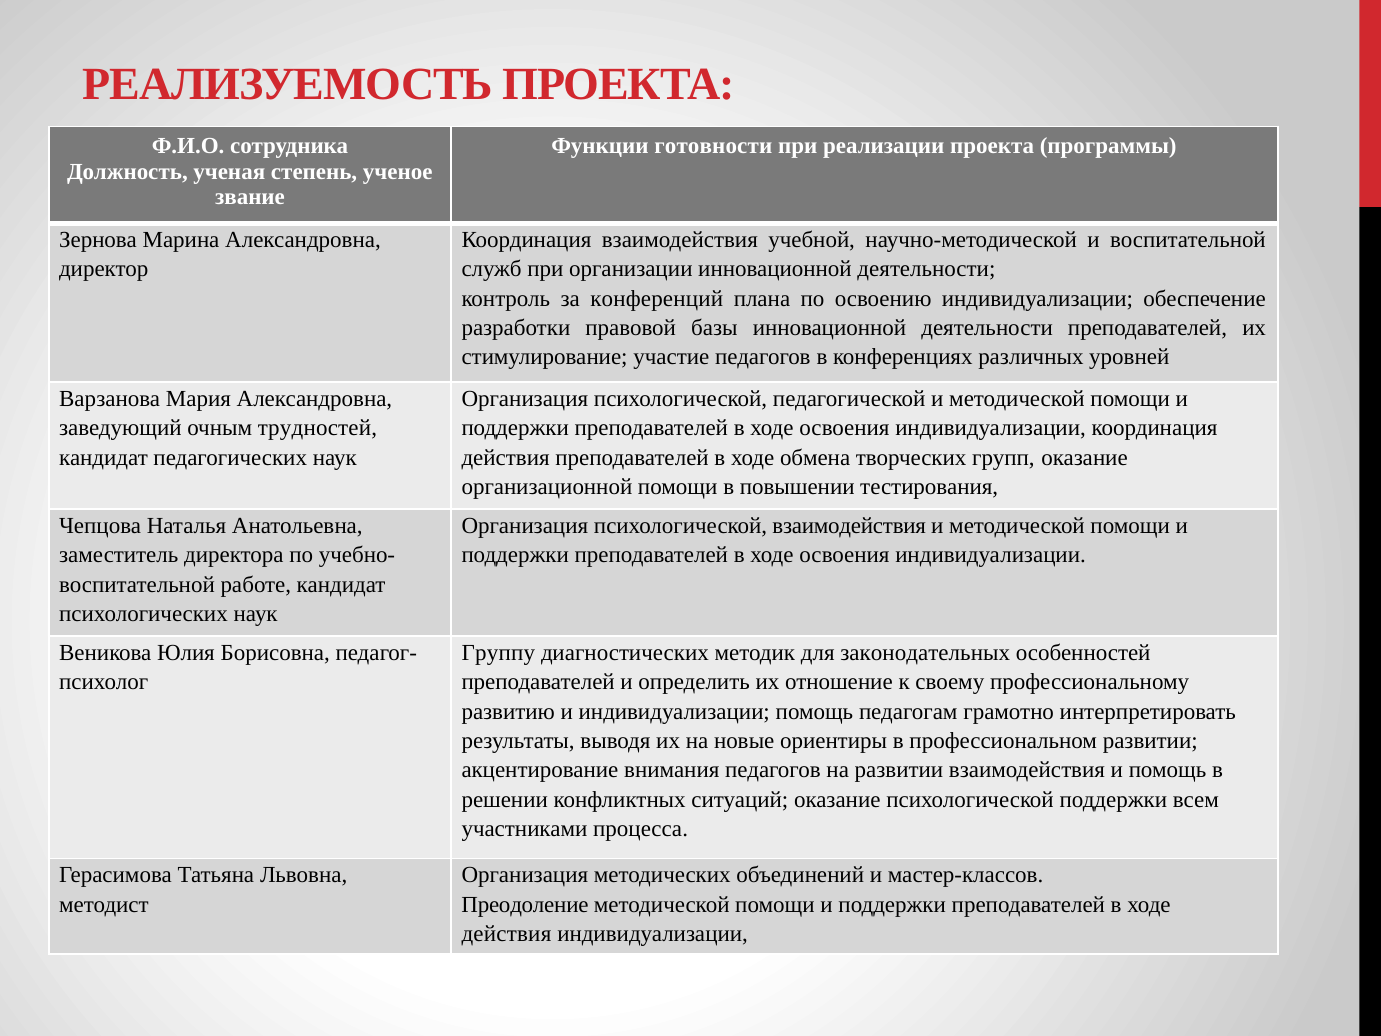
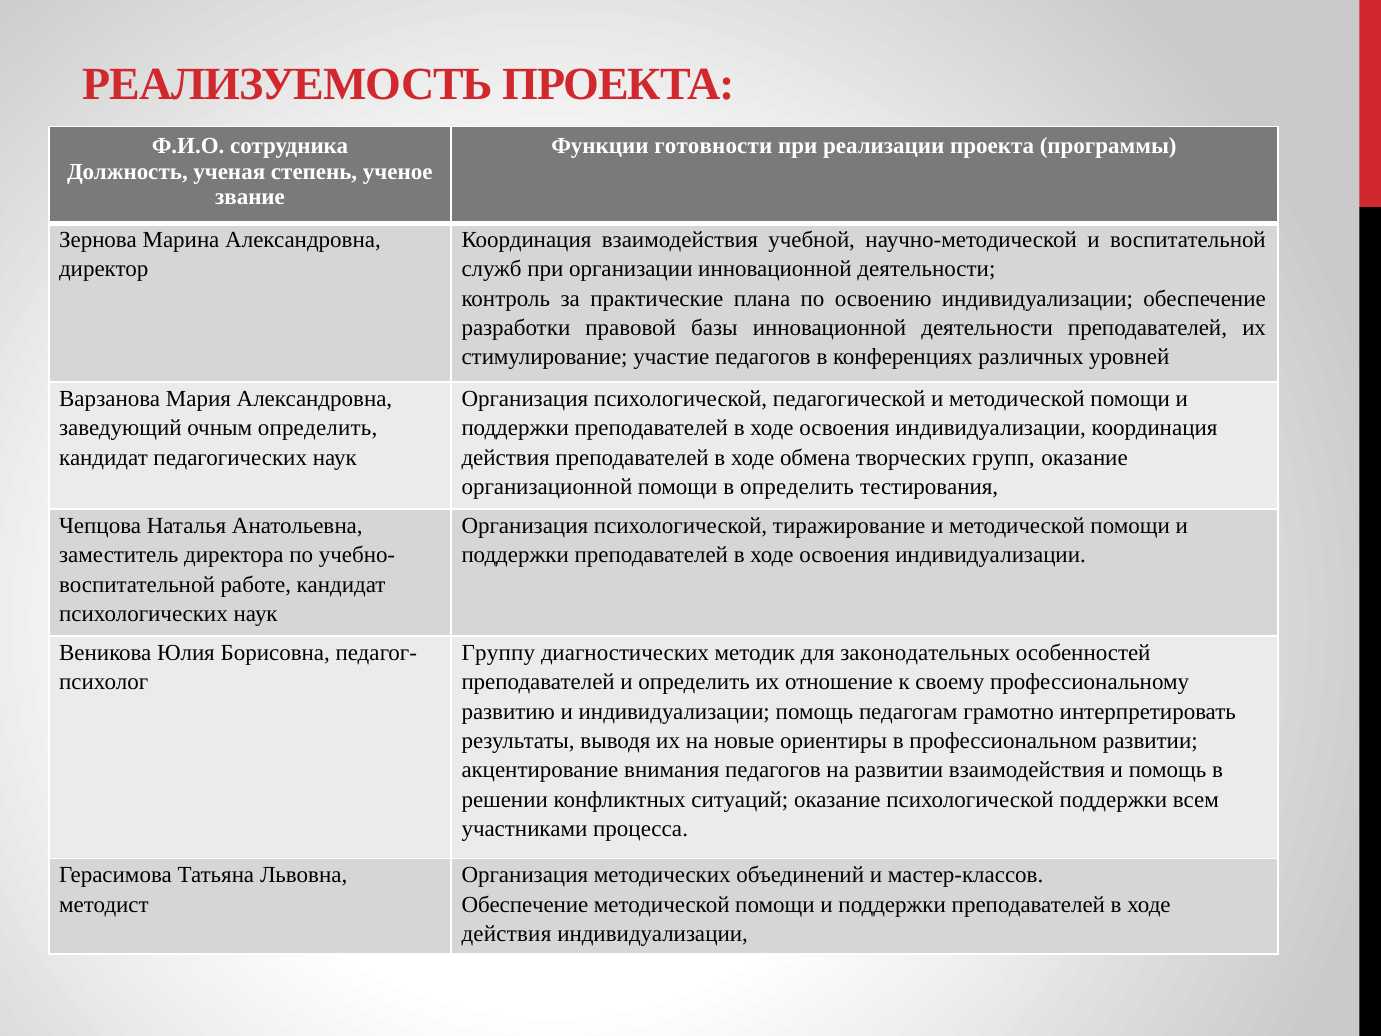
конференций: конференций -> практические
очным трудностей: трудностей -> определить
в повышении: повышении -> определить
психологической взаимодействия: взаимодействия -> тиражирование
Преодоление at (525, 904): Преодоление -> Обеспечение
